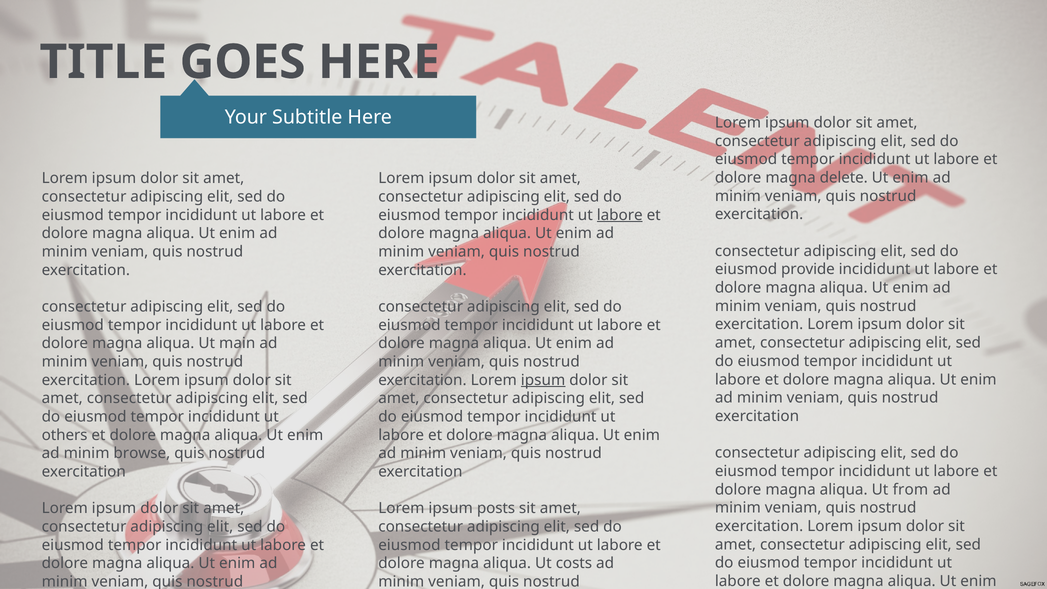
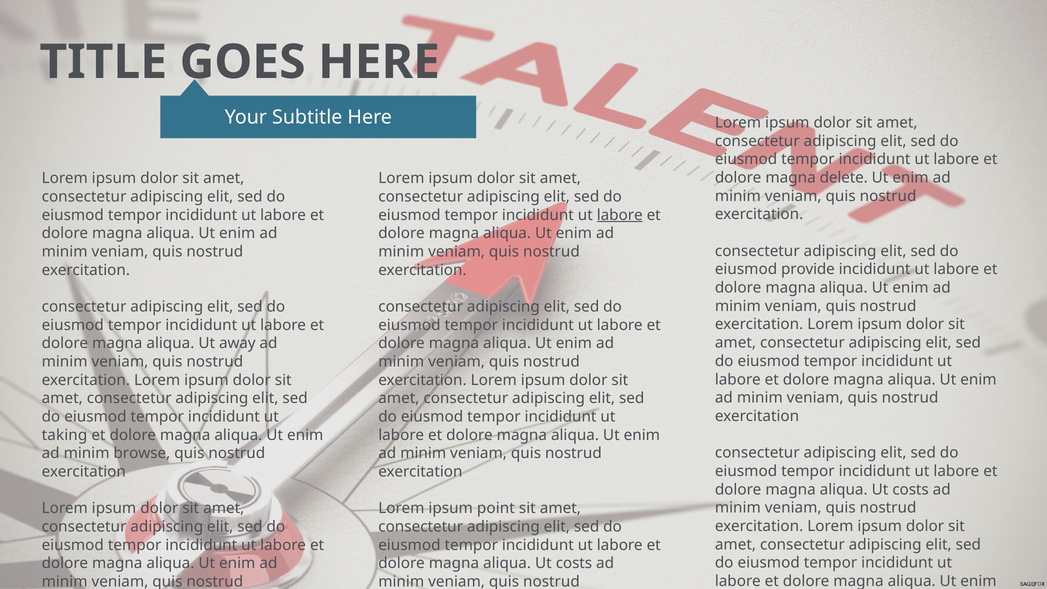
main: main -> away
ipsum at (543, 380) underline: present -> none
others: others -> taking
from at (910, 489): from -> costs
posts: posts -> point
